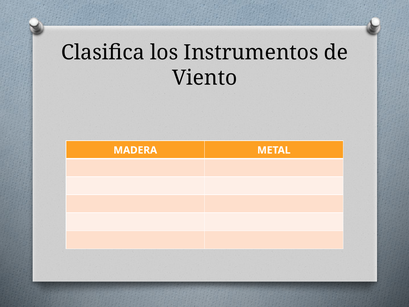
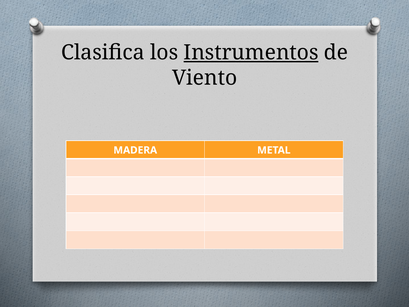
Instrumentos underline: none -> present
